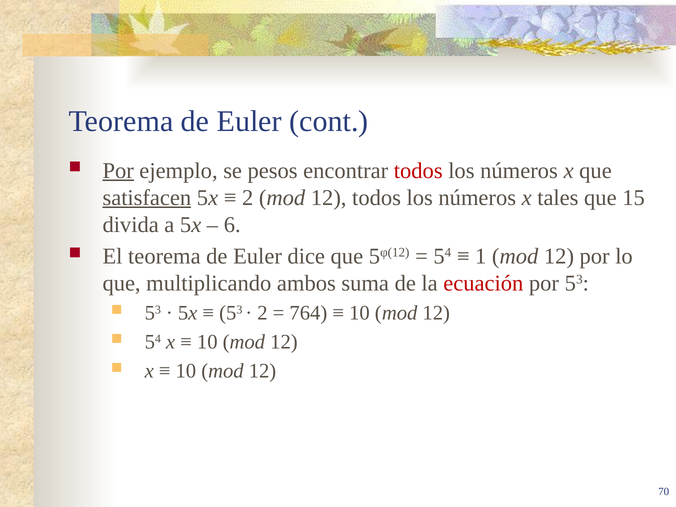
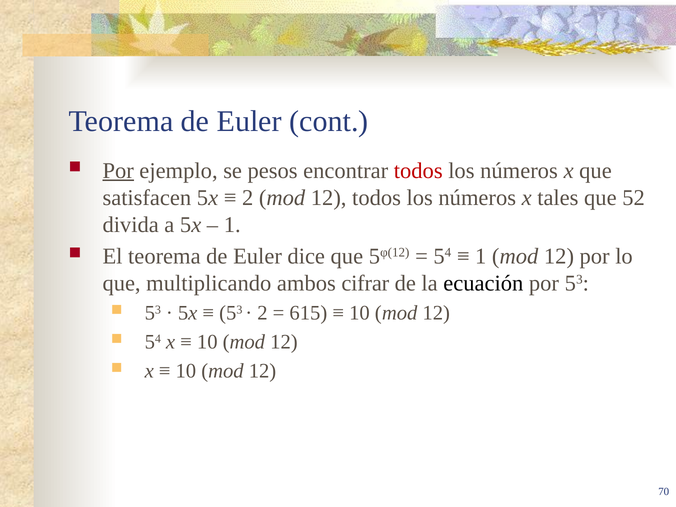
satisfacen underline: present -> none
15: 15 -> 52
6 at (232, 225): 6 -> 1
suma: suma -> cifrar
ecuación colour: red -> black
764: 764 -> 615
